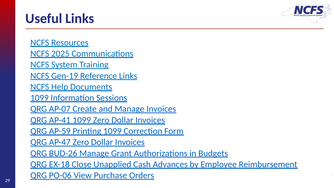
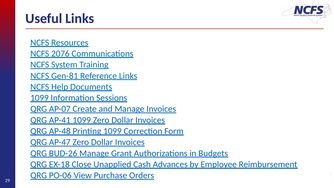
2025: 2025 -> 2076
Gen-19: Gen-19 -> Gen-81
AP-59: AP-59 -> AP-48
